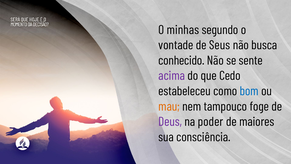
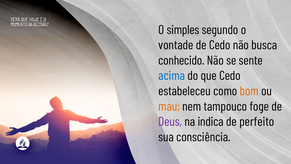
minhas: minhas -> simples
de Seus: Seus -> Cedo
acima colour: purple -> blue
bom colour: blue -> orange
poder: poder -> indica
maiores: maiores -> perfeito
